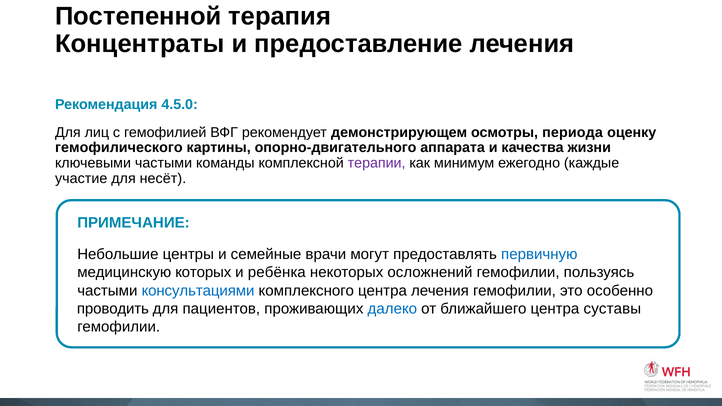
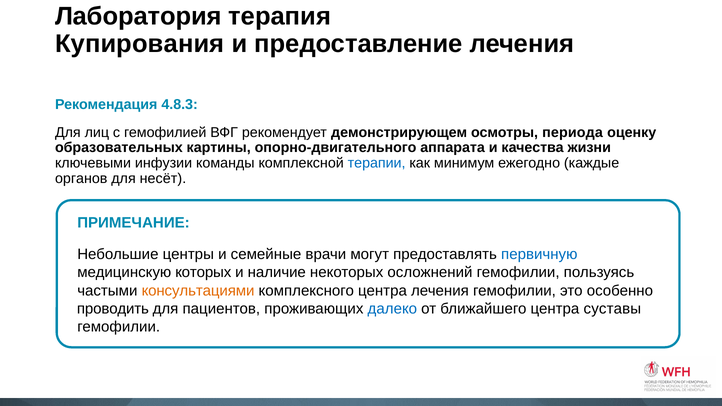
Постепенной: Постепенной -> Лаборатория
Концентраты: Концентраты -> Купирования
4.5.0: 4.5.0 -> 4.8.3
гемофилического: гемофилического -> образовательных
ключевыми частыми: частыми -> инфузии
терапии colour: purple -> blue
участие: участие -> органов
ребёнка: ребёнка -> наличие
консультациями colour: blue -> orange
